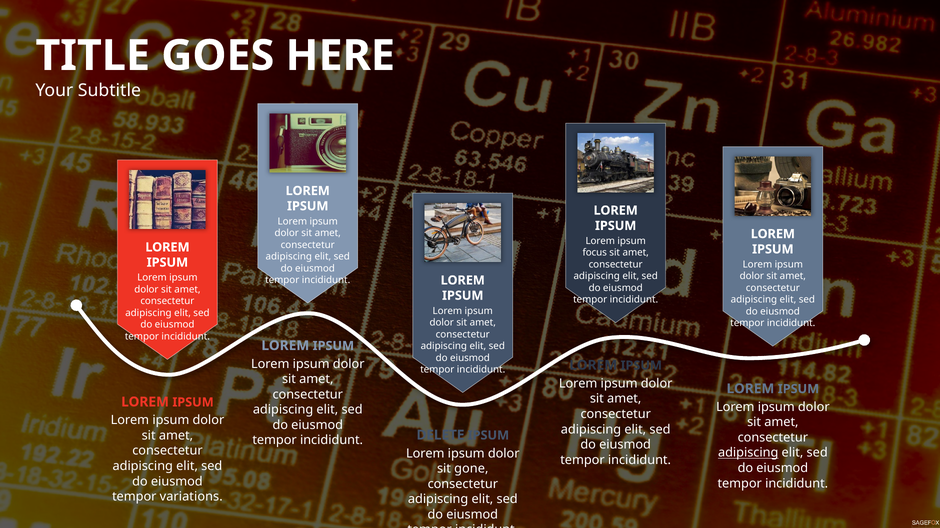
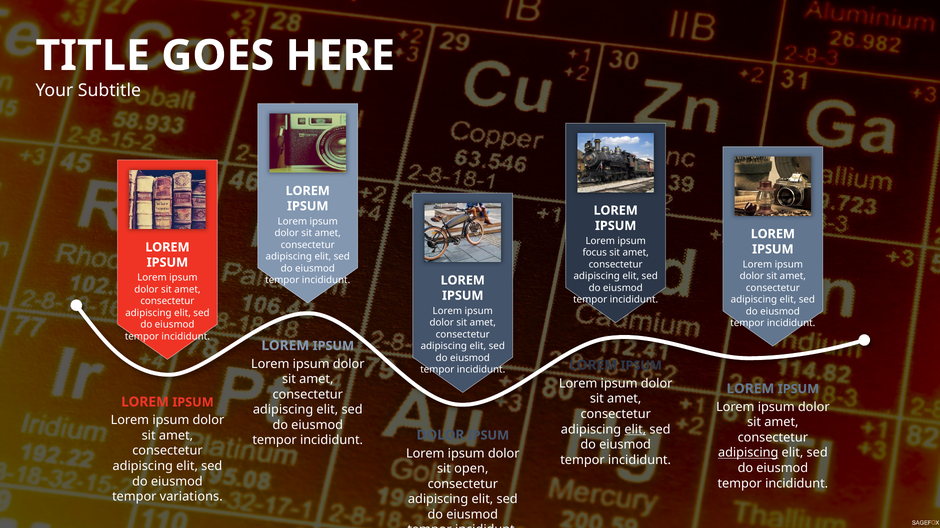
elit at (635, 430) underline: none -> present
DELETE at (440, 436): DELETE -> DOLOR
gone: gone -> open
